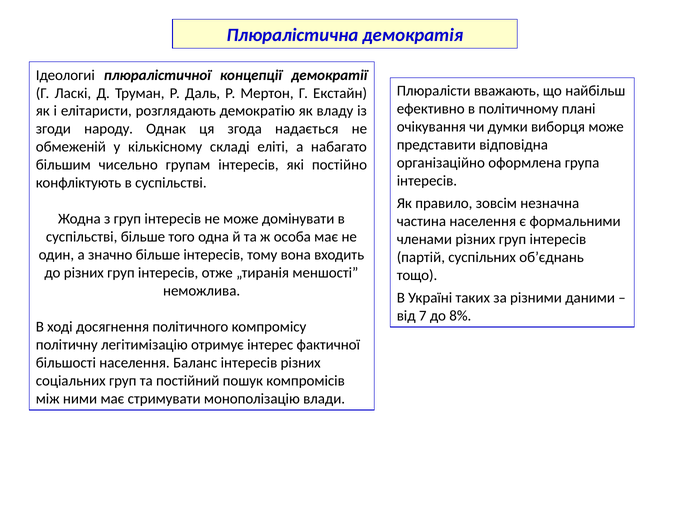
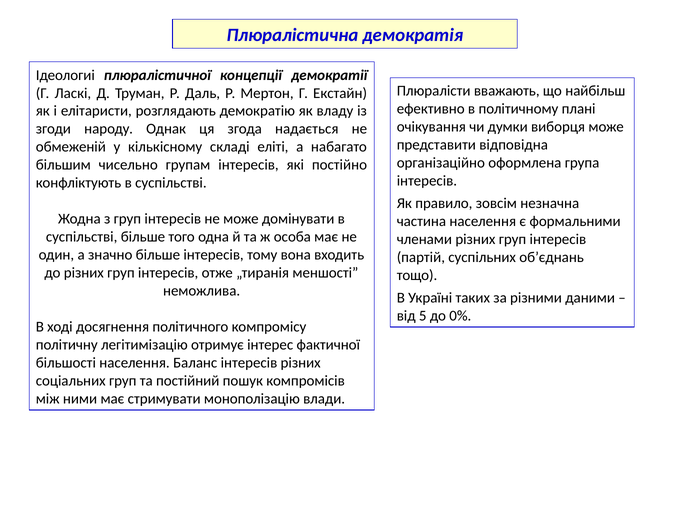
7: 7 -> 5
8%: 8% -> 0%
